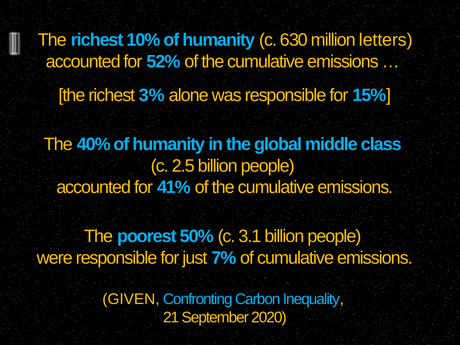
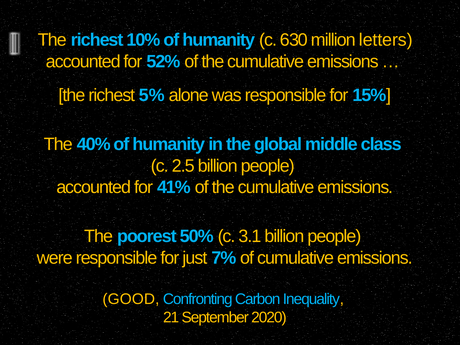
3%: 3% -> 5%
GIVEN: GIVEN -> GOOD
